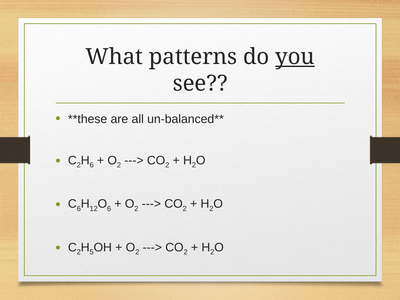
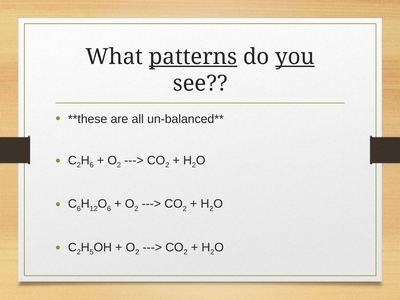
patterns underline: none -> present
